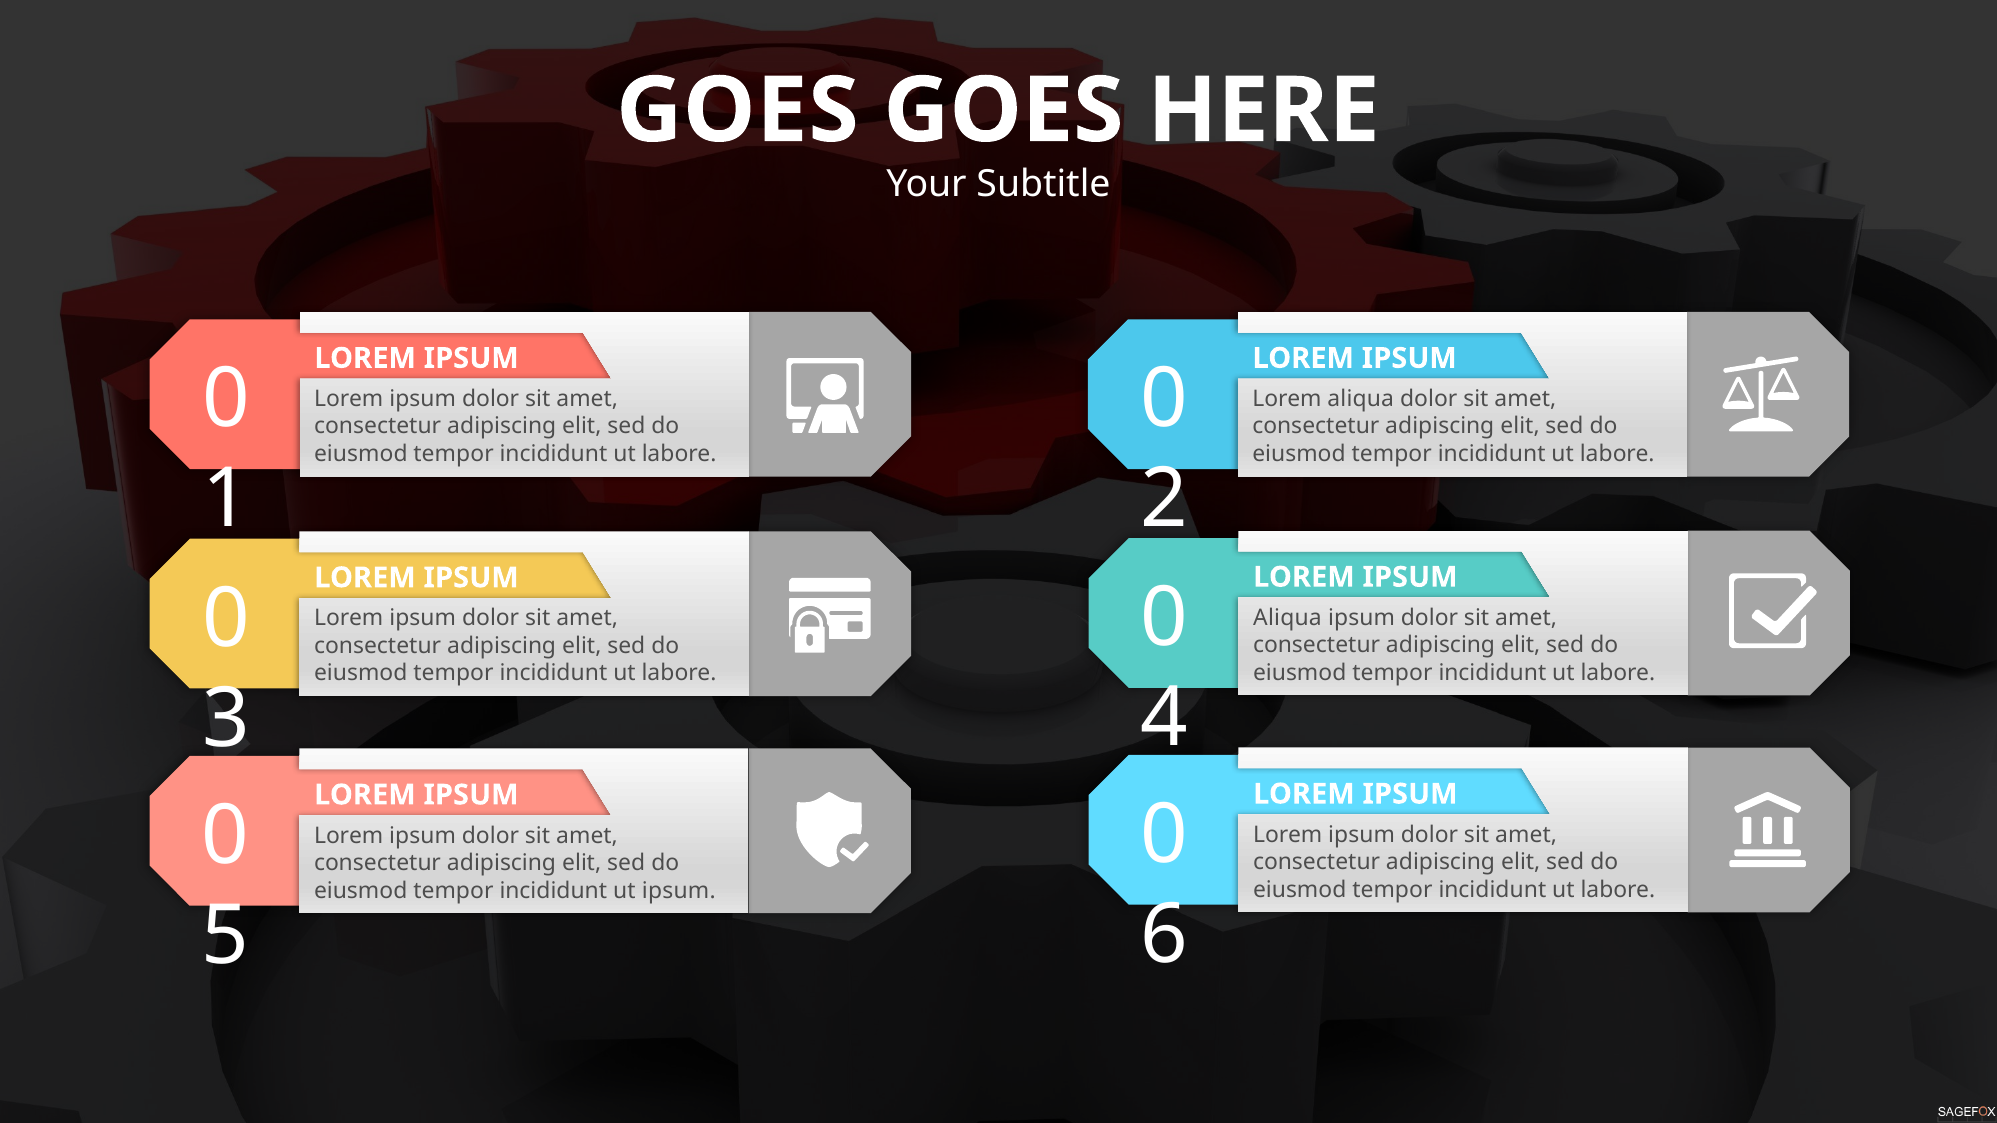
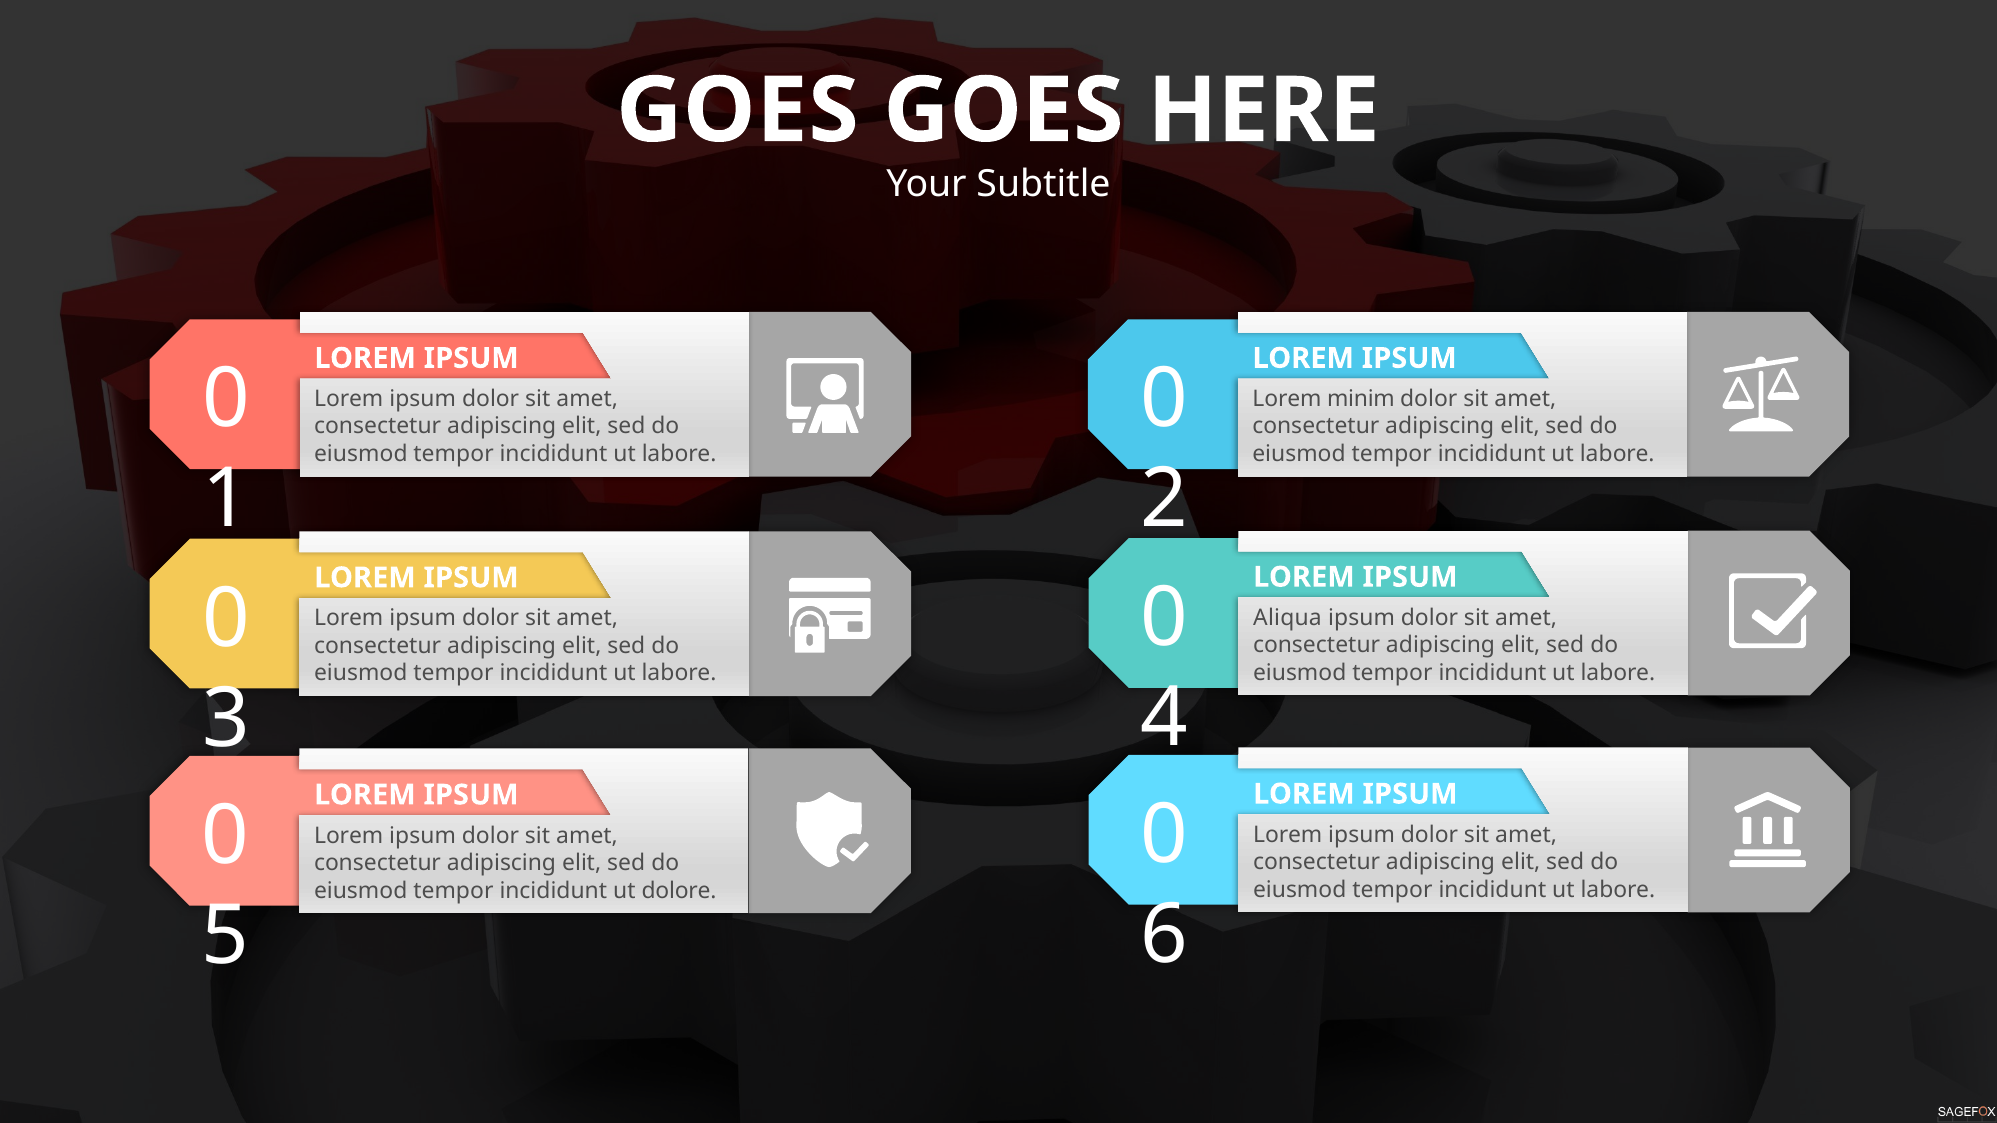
Lorem aliqua: aliqua -> minim
ut ipsum: ipsum -> dolore
